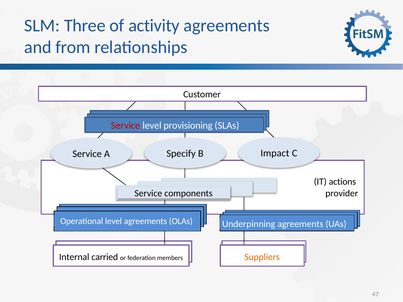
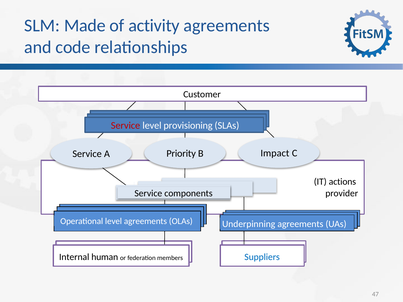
Three: Three -> Made
from: from -> code
Specify: Specify -> Priority
carried: carried -> human
Suppliers colour: orange -> blue
